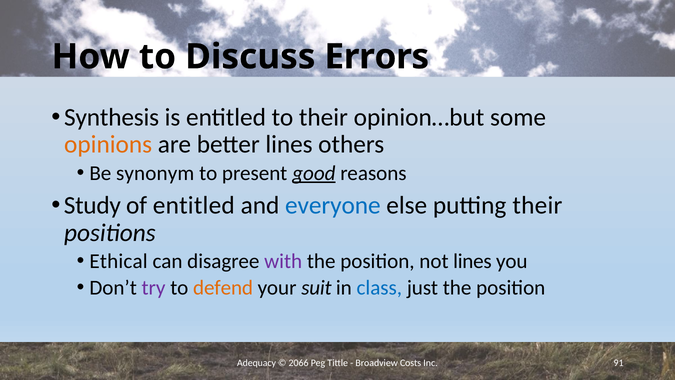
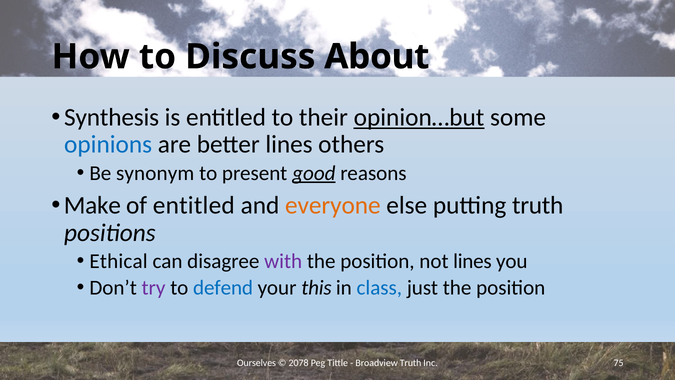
Errors: Errors -> About
opinion…but underline: none -> present
opinions colour: orange -> blue
Study: Study -> Make
everyone colour: blue -> orange
putting their: their -> truth
defend colour: orange -> blue
suit: suit -> this
Adequacy: Adequacy -> Ourselves
2066: 2066 -> 2078
Broadview Costs: Costs -> Truth
91: 91 -> 75
